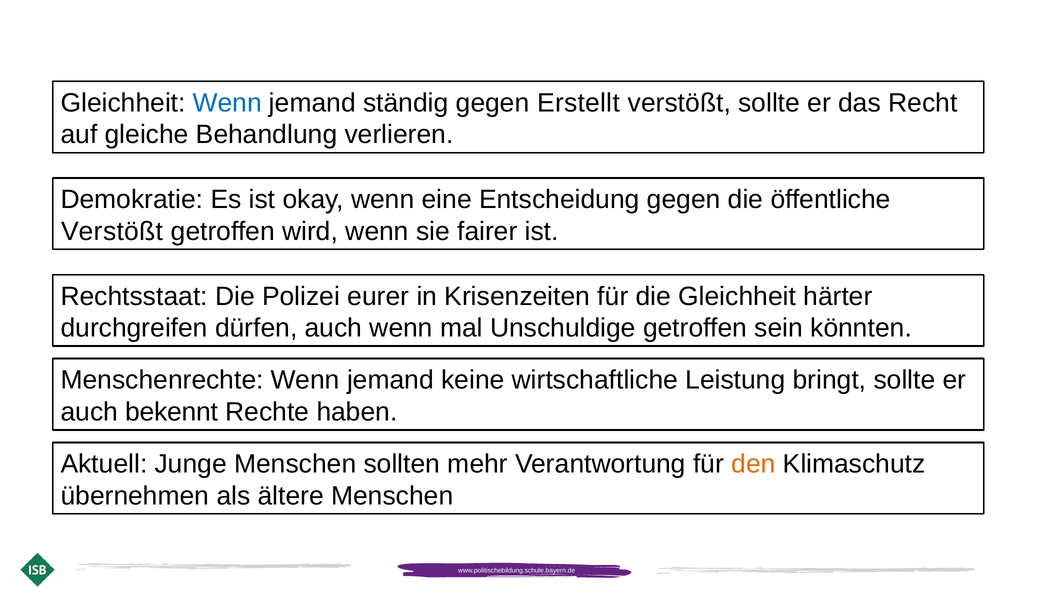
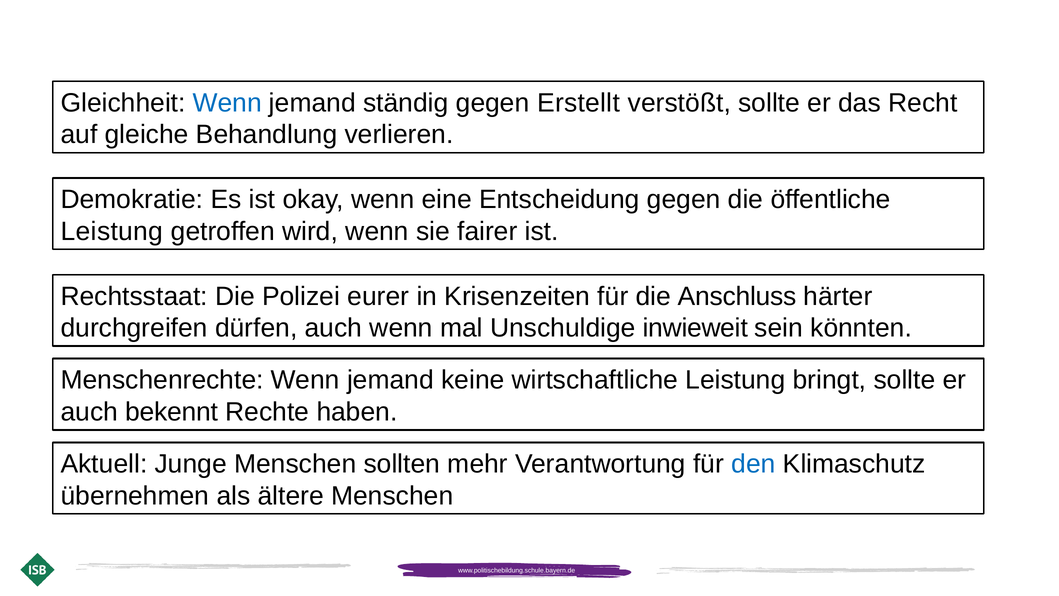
Verstößt at (112, 231): Verstößt -> Leistung
die Gleichheit: Gleichheit -> Anschluss
Unschuldige getroffen: getroffen -> inwieweit
den colour: orange -> blue
